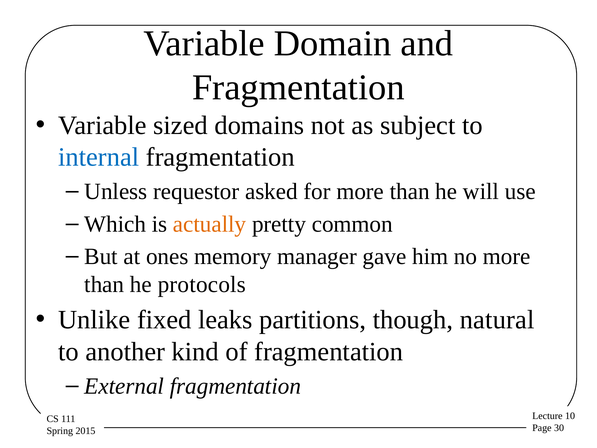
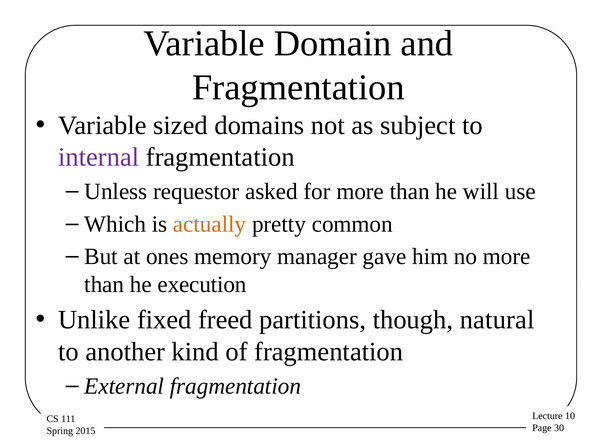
internal colour: blue -> purple
protocols: protocols -> execution
leaks: leaks -> freed
